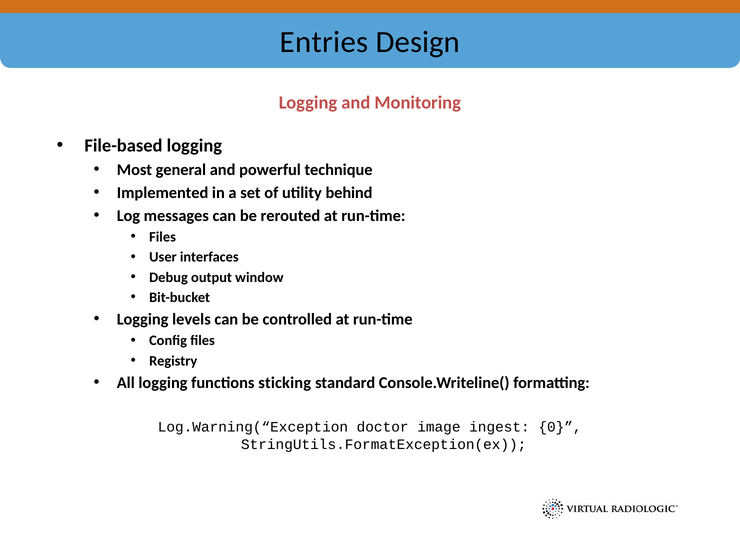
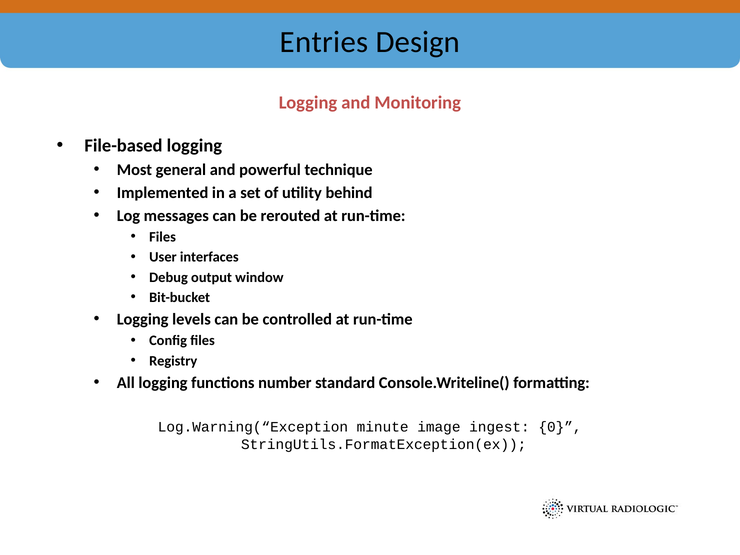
sticking: sticking -> number
doctor: doctor -> minute
